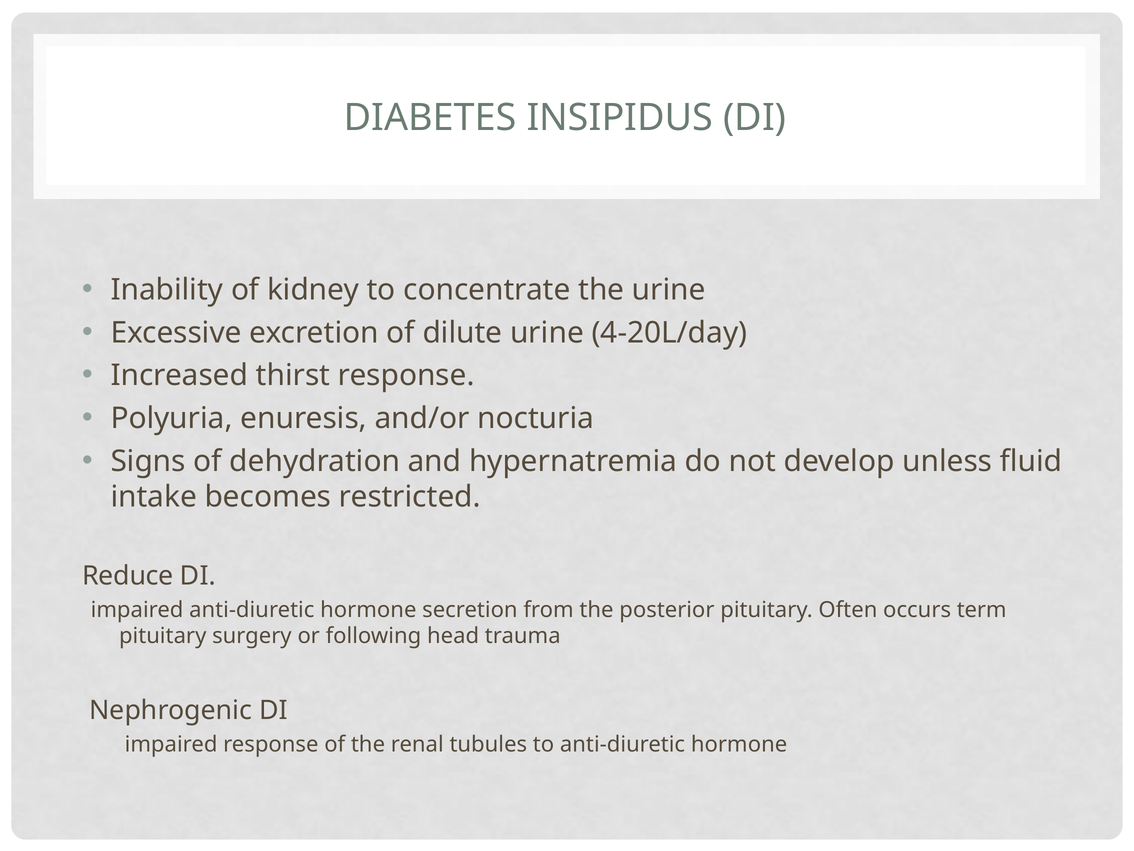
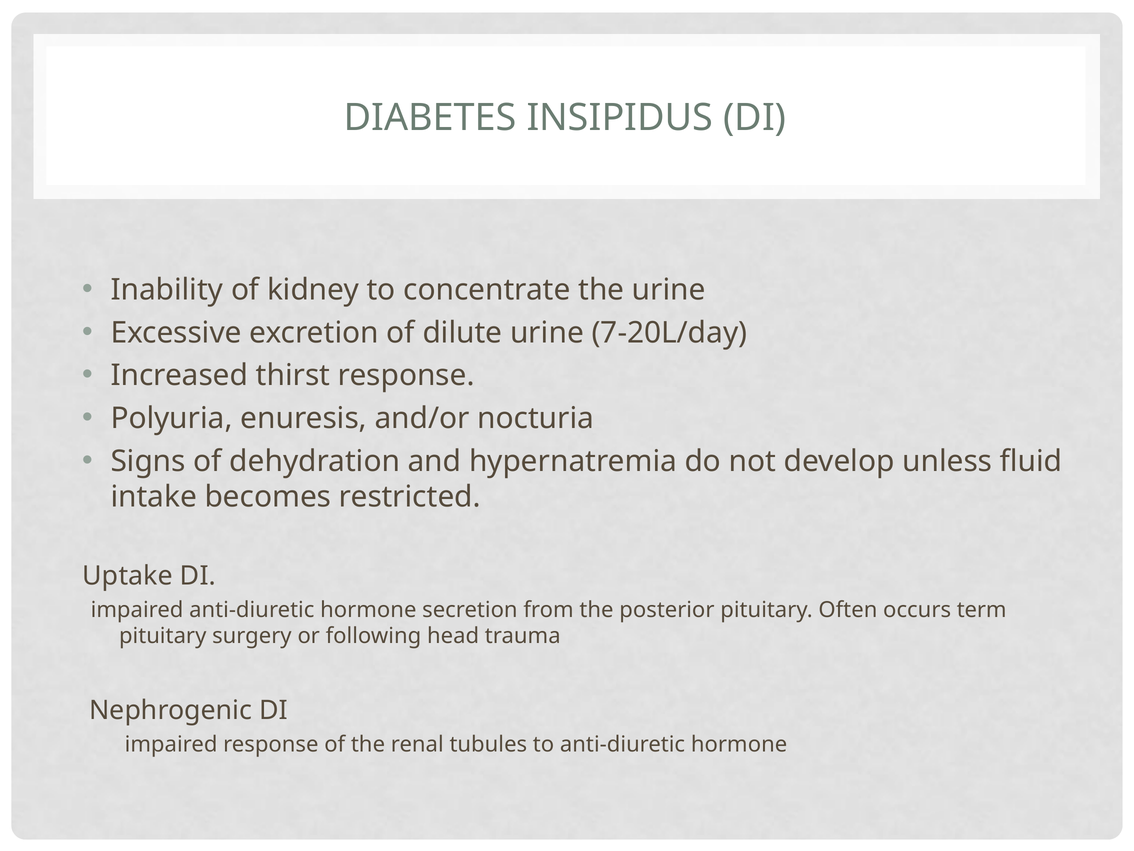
4-20L/day: 4-20L/day -> 7-20L/day
Reduce: Reduce -> Uptake
